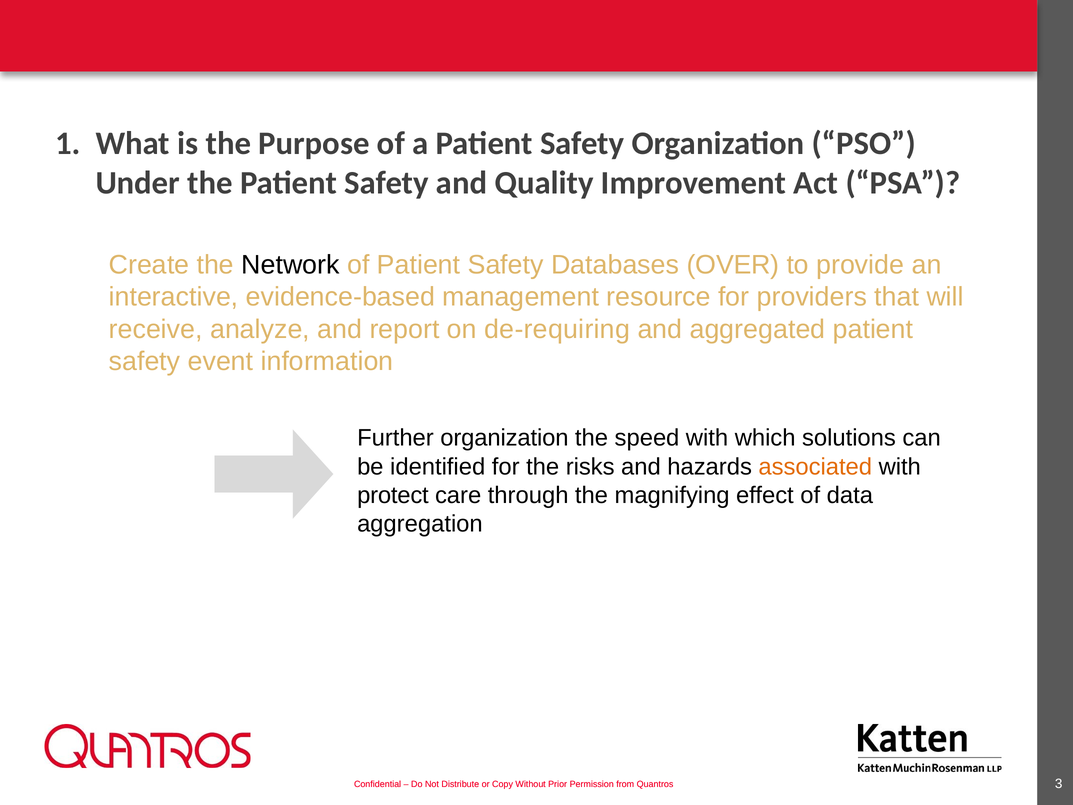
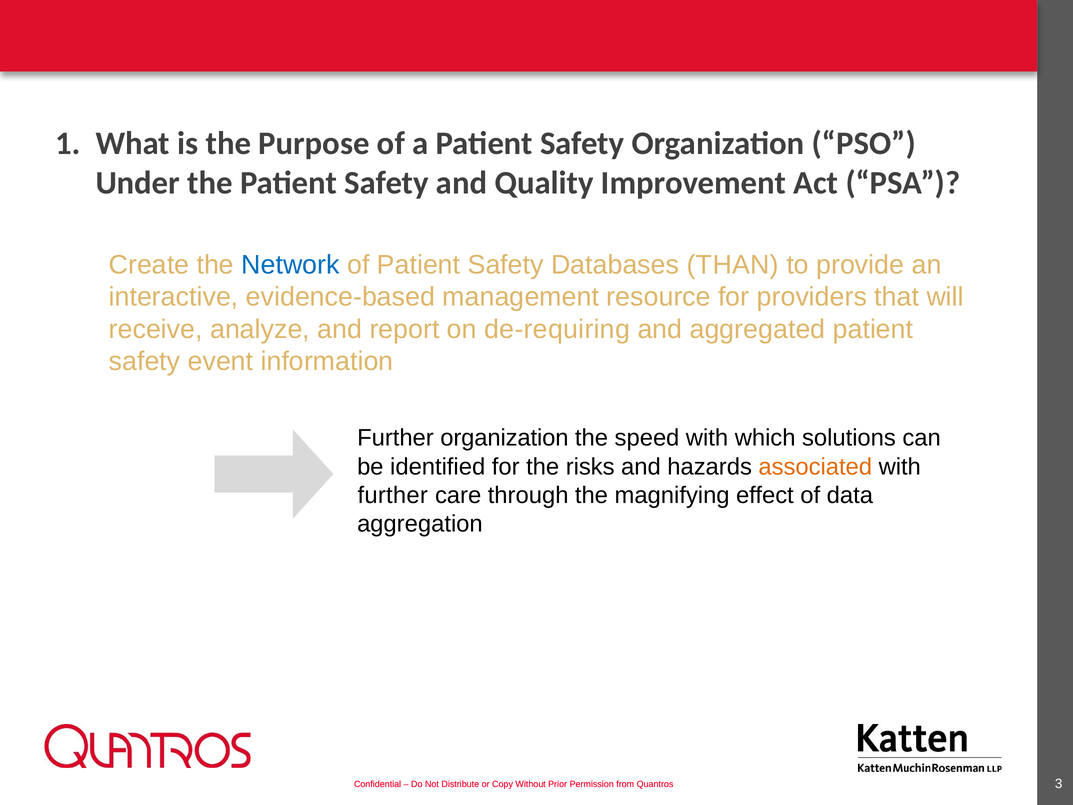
Network colour: black -> blue
OVER: OVER -> THAN
protect at (393, 495): protect -> further
